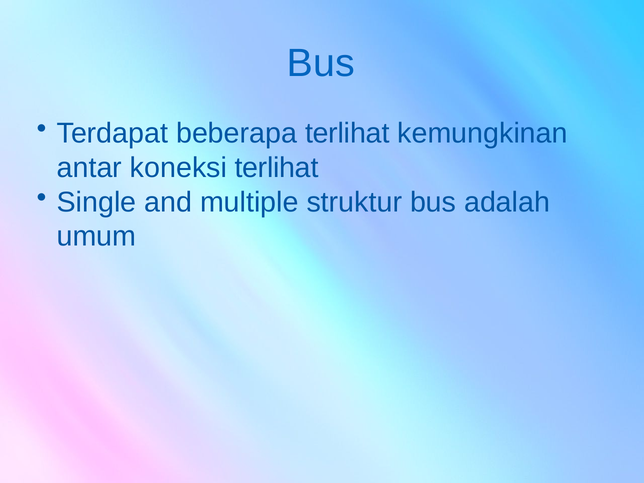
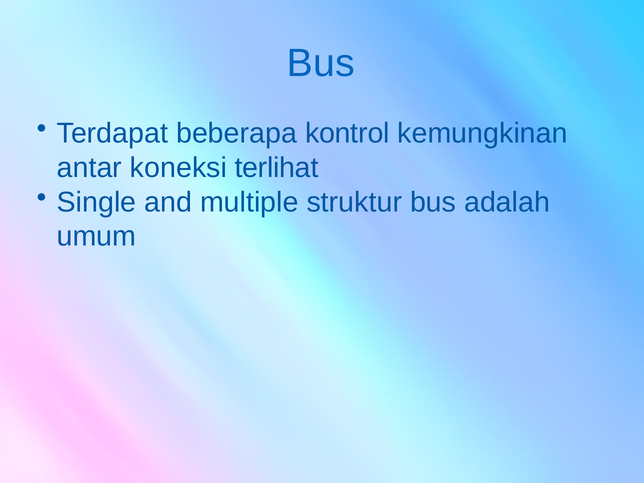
beberapa terlihat: terlihat -> kontrol
